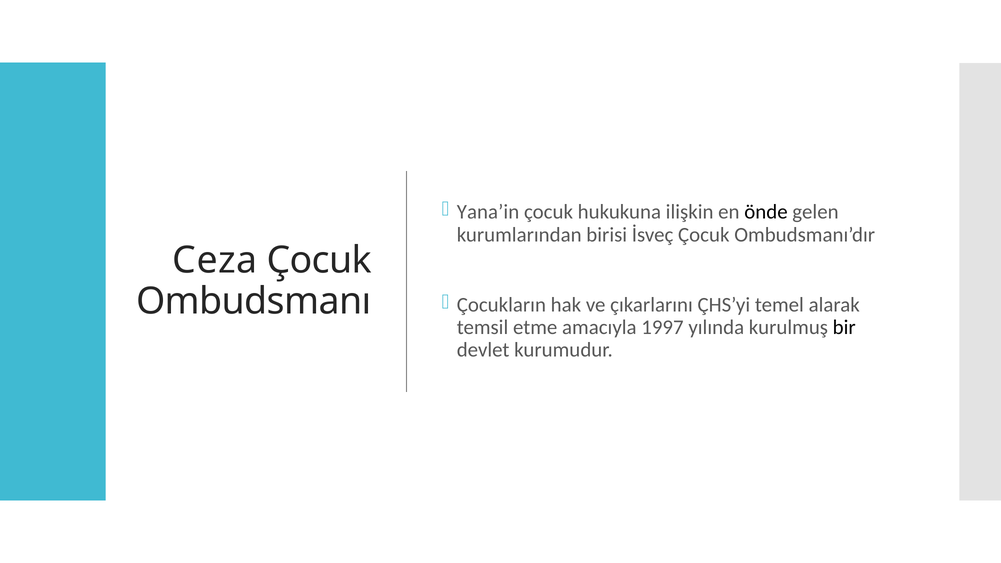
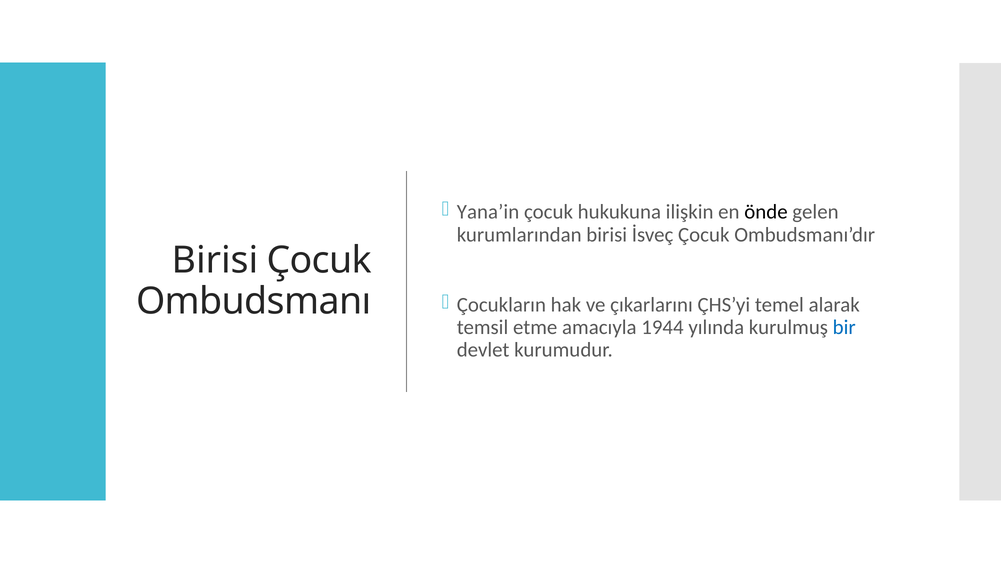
Ceza at (215, 261): Ceza -> Birisi
1997: 1997 -> 1944
bir colour: black -> blue
